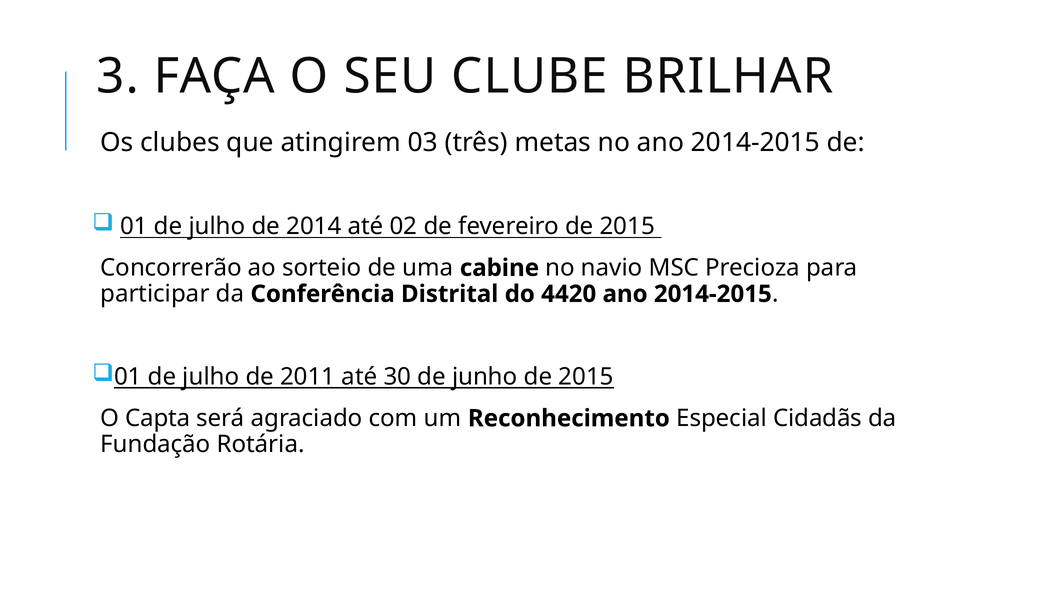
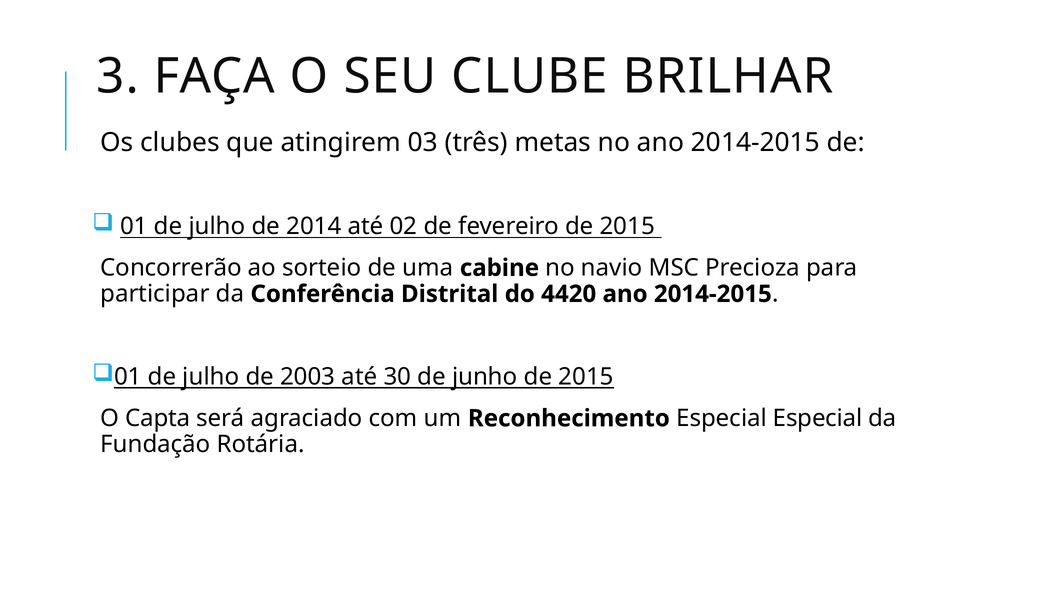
2011: 2011 -> 2003
Especial Cidadãs: Cidadãs -> Especial
